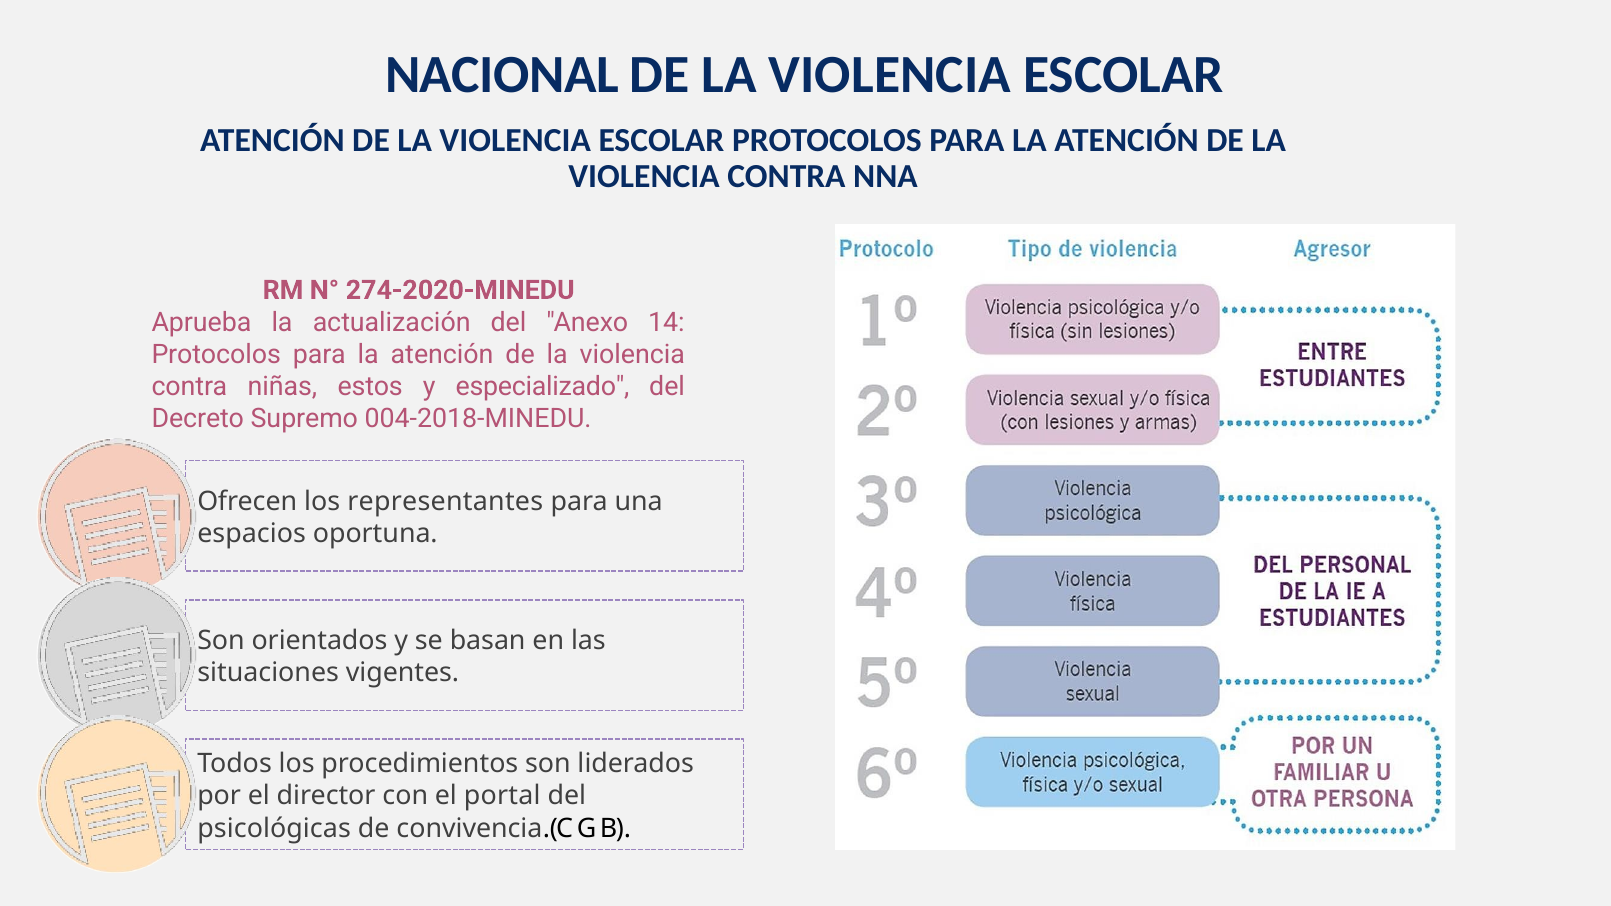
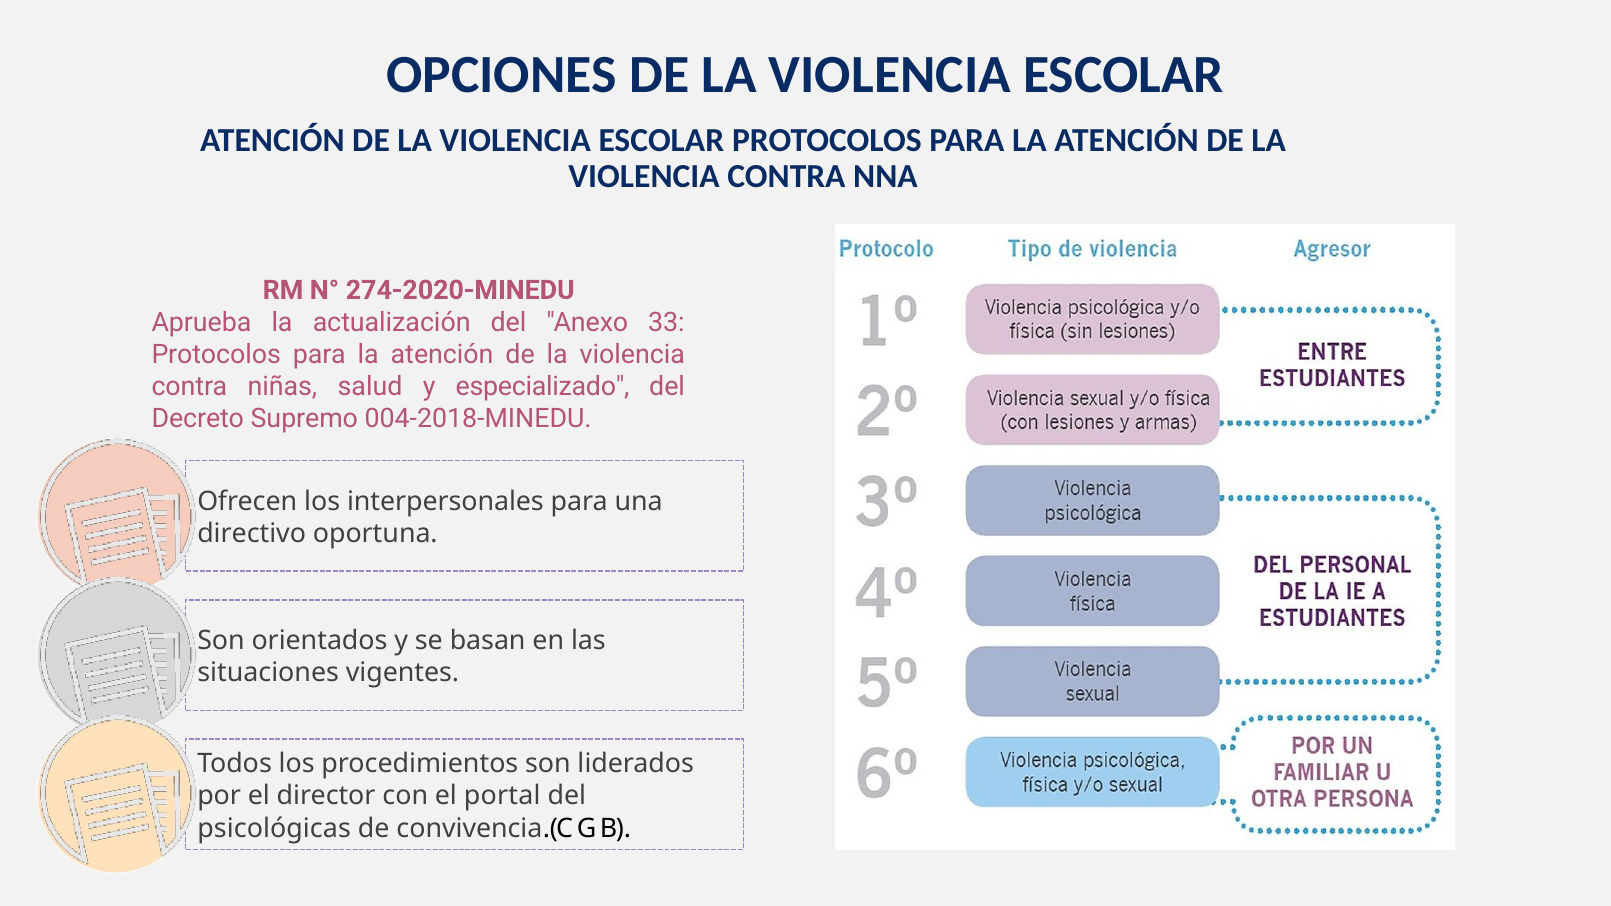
NACIONAL: NACIONAL -> OPCIONES
14: 14 -> 33
estos: estos -> salud
representantes: representantes -> interpersonales
espacios: espacios -> directivo
